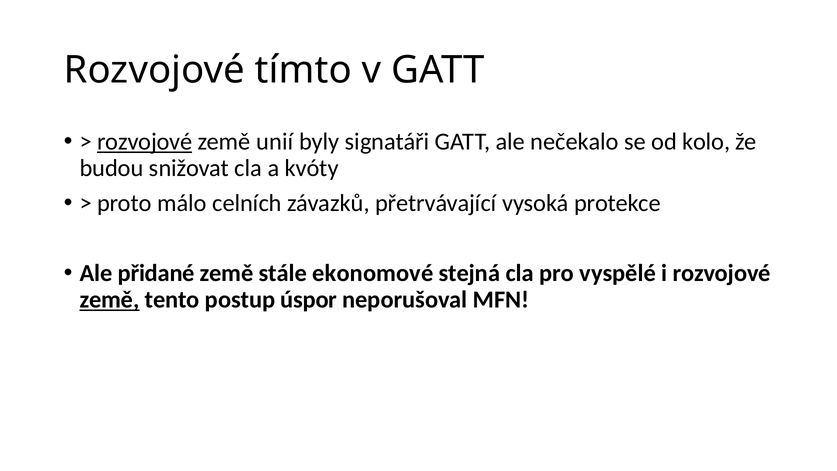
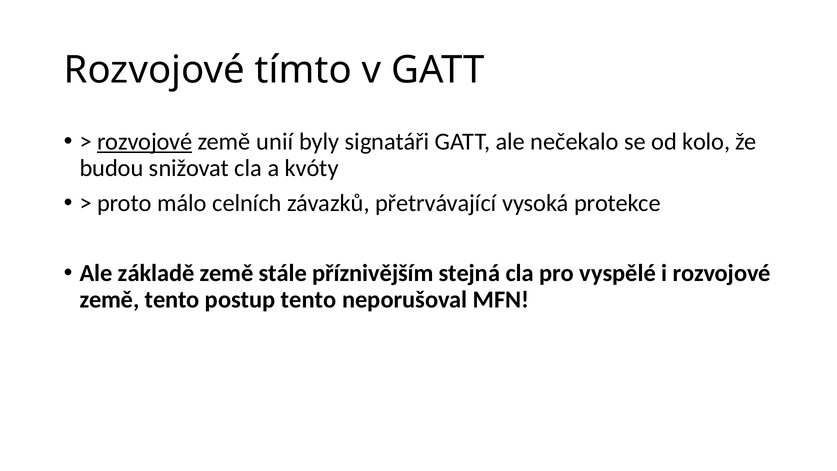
přidané: přidané -> základě
ekonomové: ekonomové -> příznivějším
země at (109, 300) underline: present -> none
postup úspor: úspor -> tento
